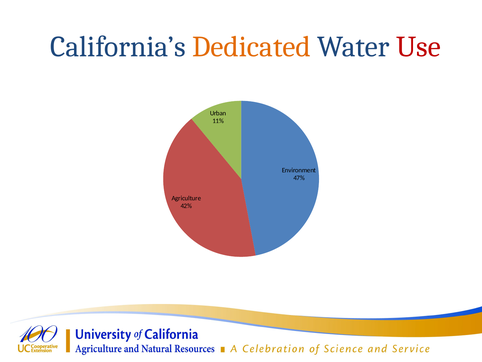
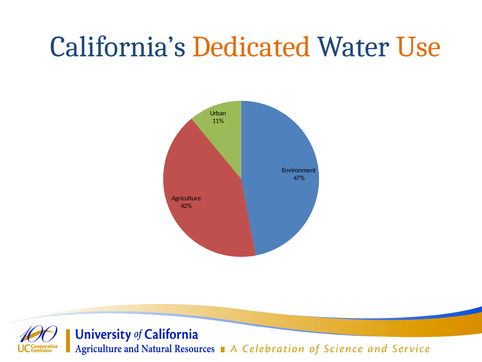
Use colour: red -> orange
